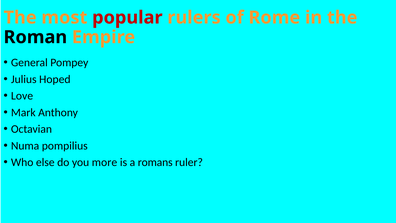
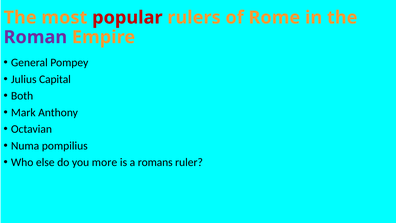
Roman colour: black -> purple
Hoped: Hoped -> Capital
Love: Love -> Both
